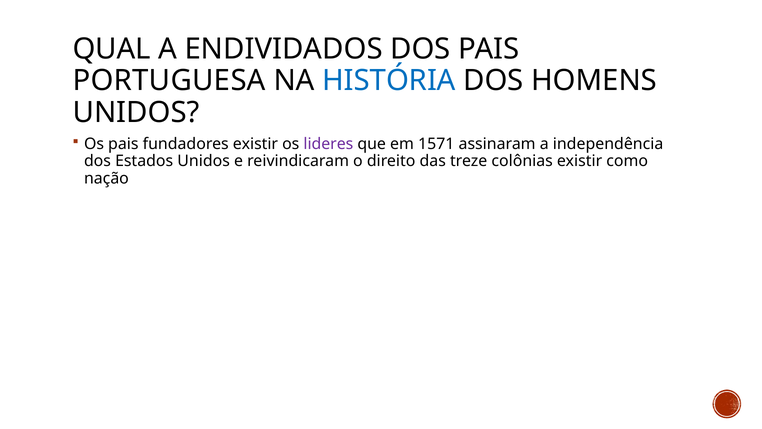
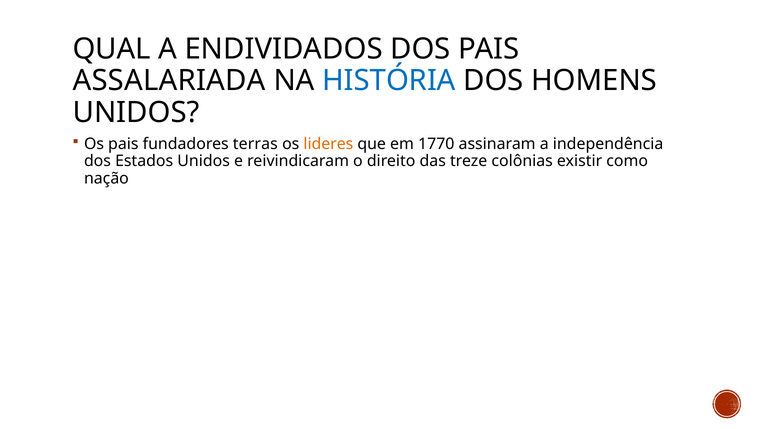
PORTUGUESA: PORTUGUESA -> ASSALARIADA
fundadores existir: existir -> terras
lideres colour: purple -> orange
1571: 1571 -> 1770
